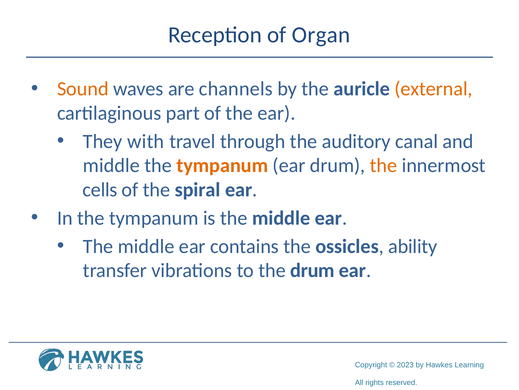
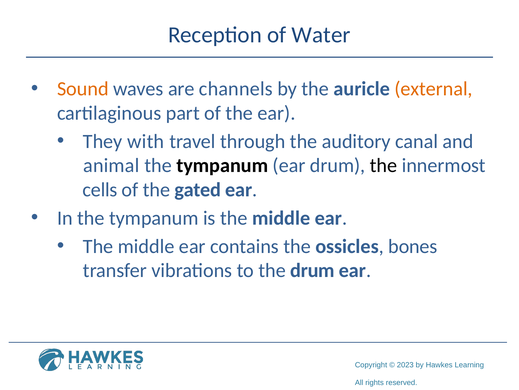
Organ: Organ -> Water
middle at (111, 165): middle -> animal
tympanum at (222, 165) colour: orange -> black
the at (384, 165) colour: orange -> black
spiral: spiral -> gated
ability: ability -> bones
